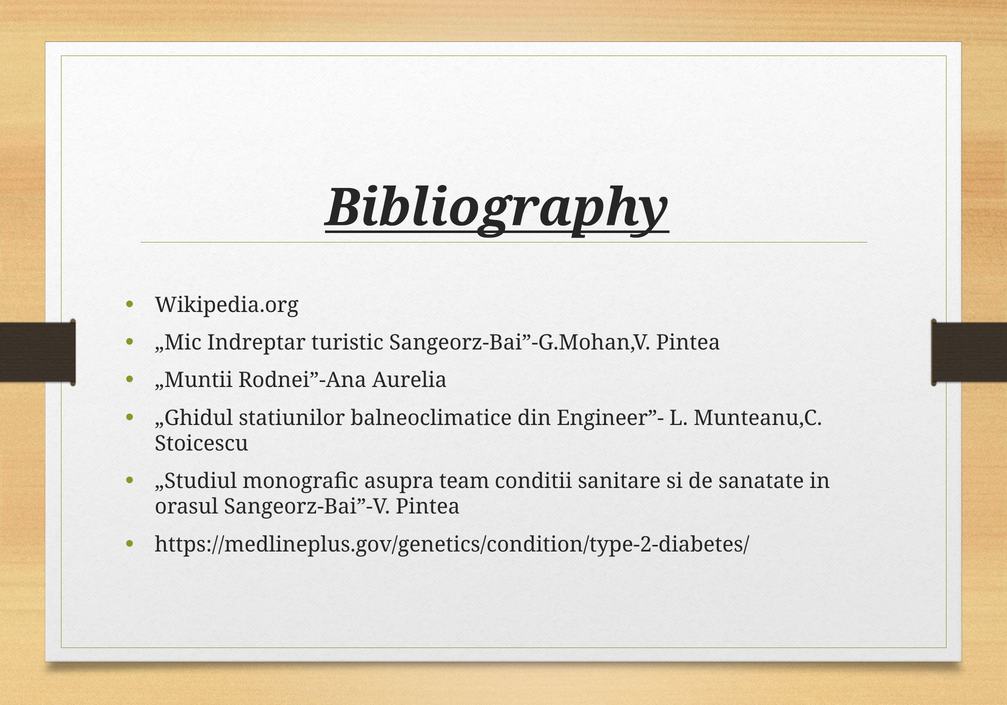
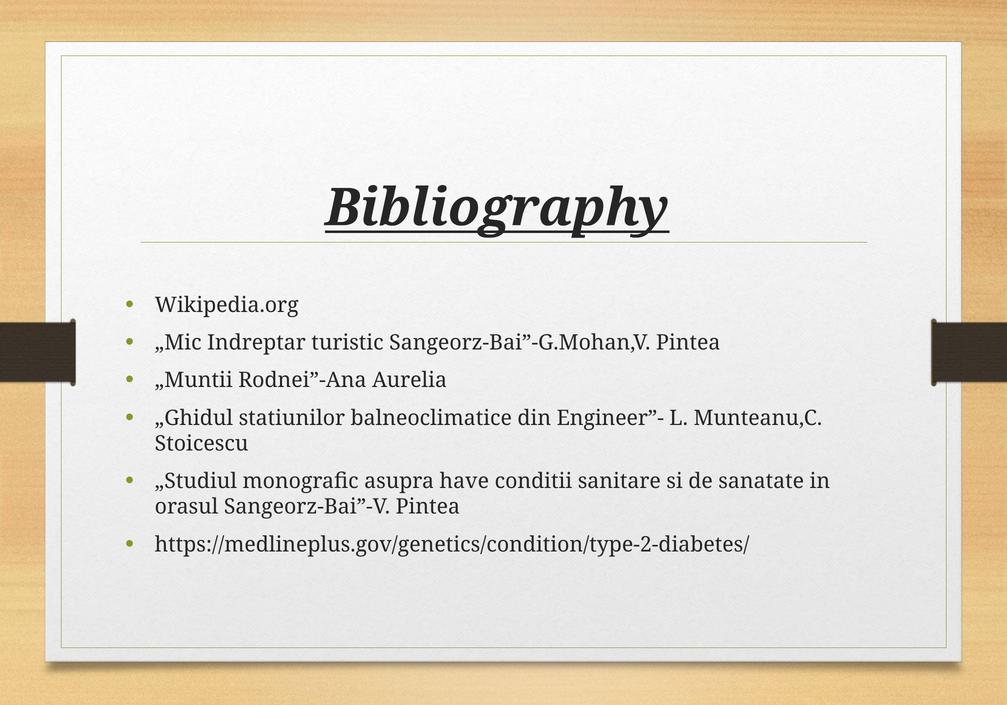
team: team -> have
